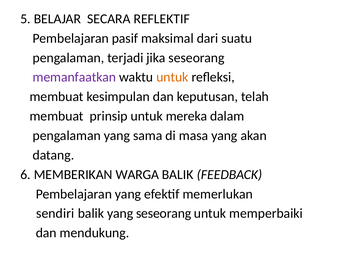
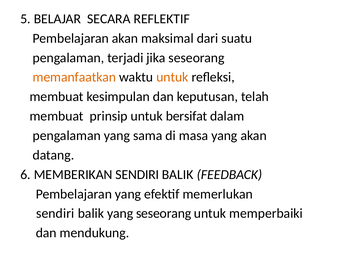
Pembelajaran pasif: pasif -> akan
memanfaatkan colour: purple -> orange
mereka: mereka -> bersifat
MEMBERIKAN WARGA: WARGA -> SENDIRI
